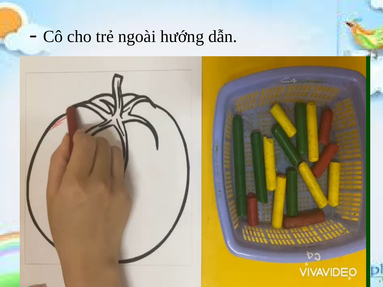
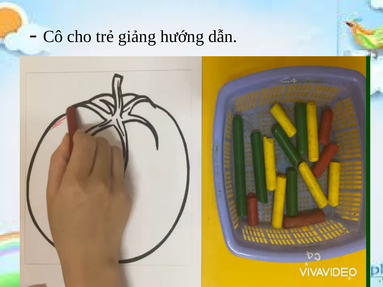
ngoài: ngoài -> giảng
